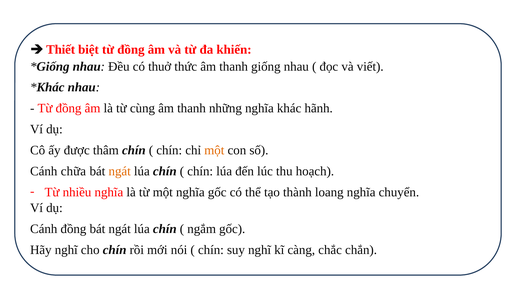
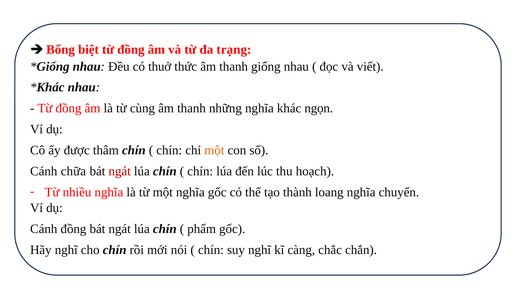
Thiết: Thiết -> Bổng
khiến: khiến -> trạng
hãnh: hãnh -> ngọn
ngát at (120, 171) colour: orange -> red
ngắm: ngắm -> phẩm
